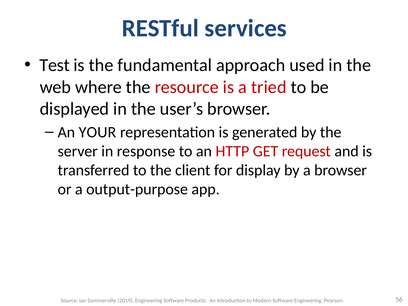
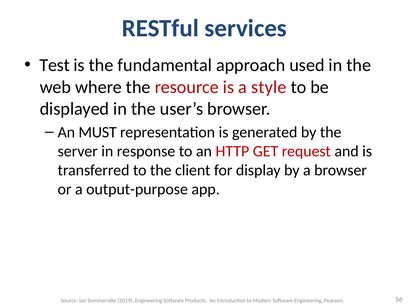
tried: tried -> style
YOUR: YOUR -> MUST
